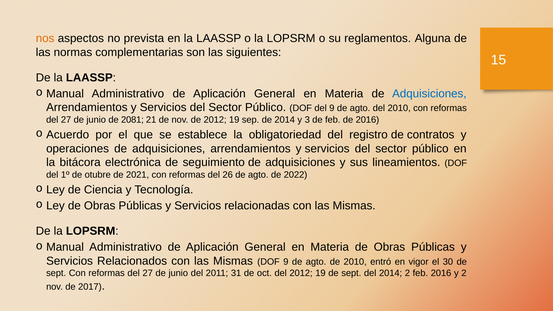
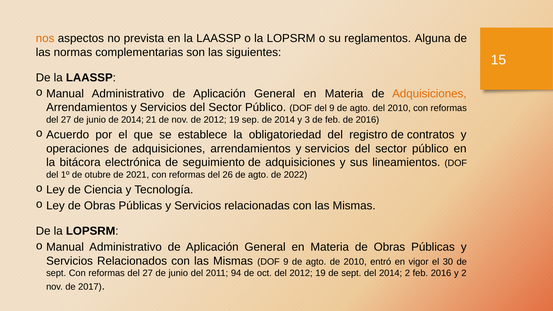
Adquisiciones at (429, 94) colour: blue -> orange
junio de 2081: 2081 -> 2014
31: 31 -> 94
